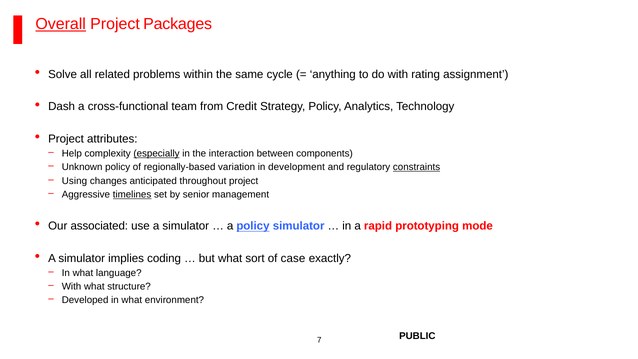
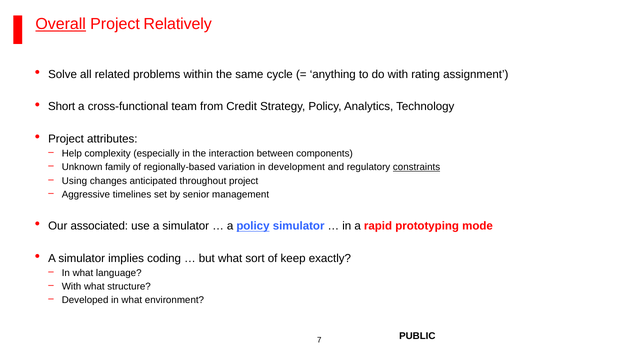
Packages: Packages -> Relatively
Dash: Dash -> Short
especially underline: present -> none
Unknown policy: policy -> family
timelines underline: present -> none
case: case -> keep
